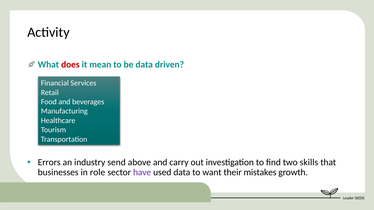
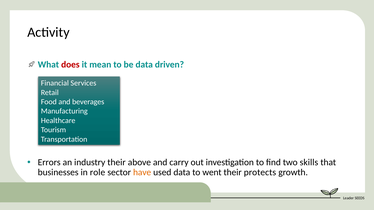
industry send: send -> their
have colour: purple -> orange
want: want -> went
mistakes: mistakes -> protects
